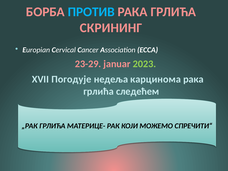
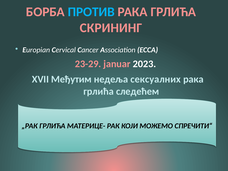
2023 colour: light green -> white
Погодује: Погодује -> Међутим
карцинома: карцинома -> сексуалних
